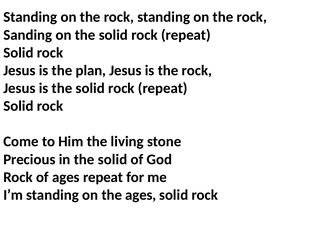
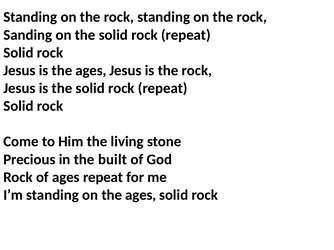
is the plan: plan -> ages
in the solid: solid -> built
